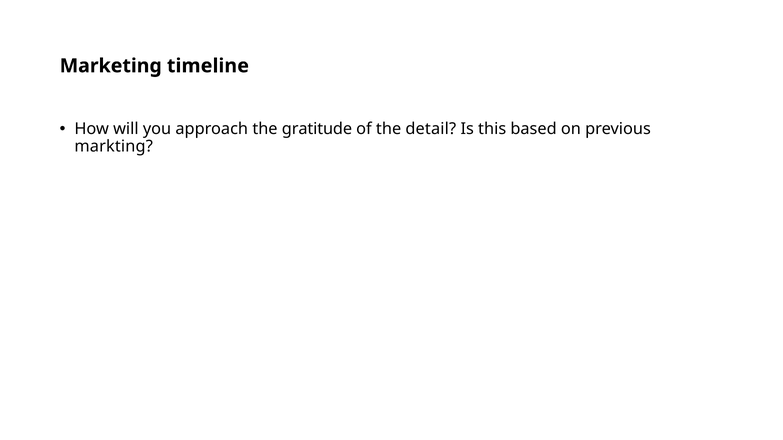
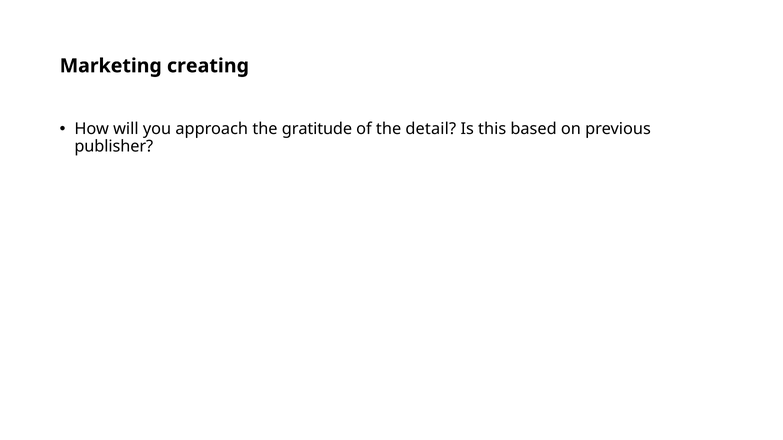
timeline: timeline -> creating
markting: markting -> publisher
